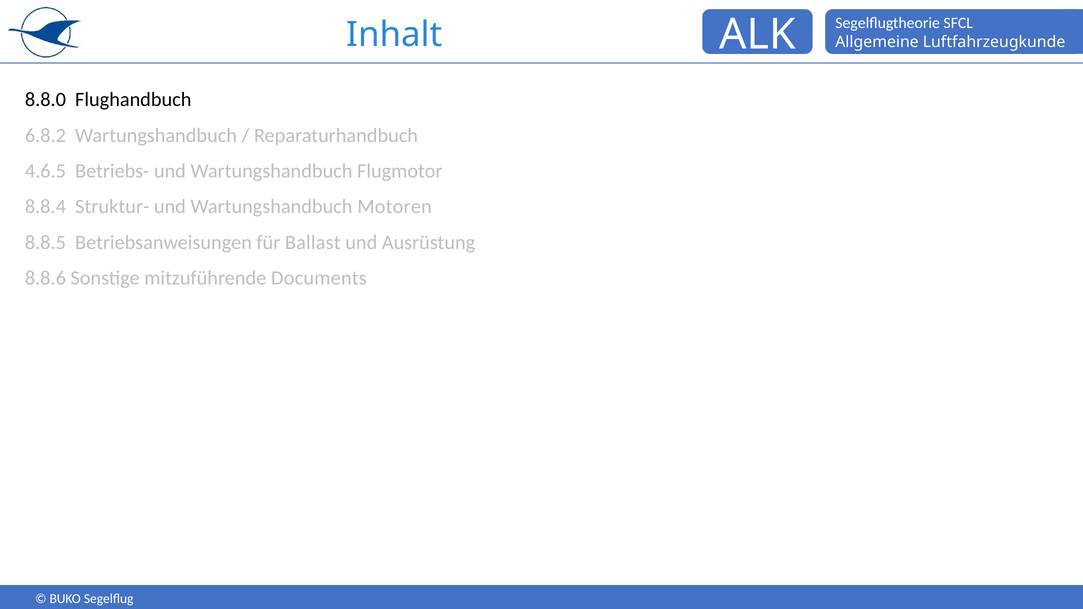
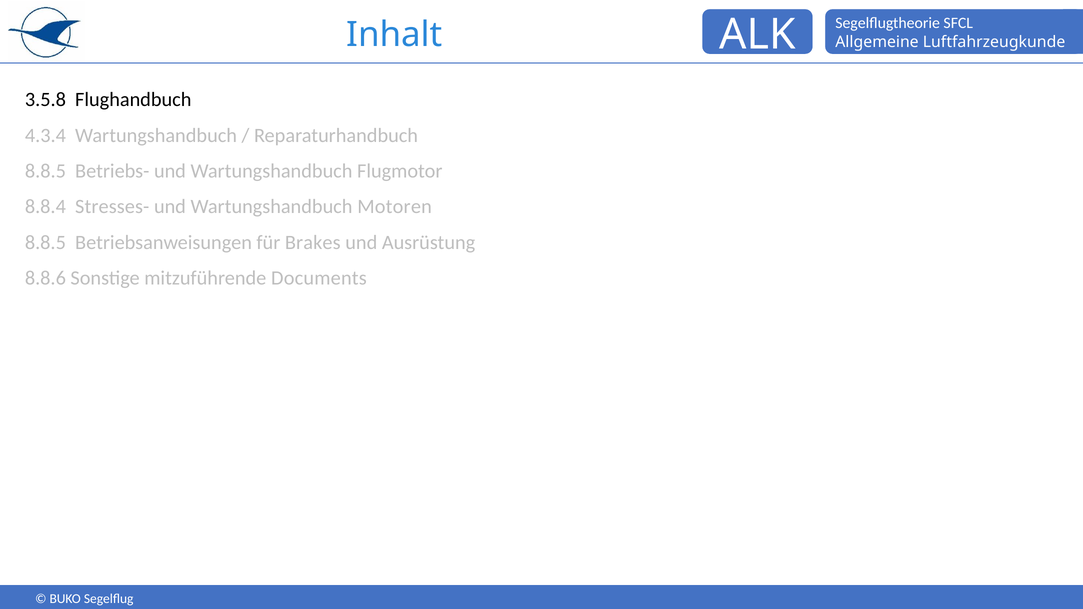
8.8.0: 8.8.0 -> 3.5.8
6.8.2: 6.8.2 -> 4.3.4
4.6.5 at (45, 171): 4.6.5 -> 8.8.5
Struktur-: Struktur- -> Stresses-
Ballast: Ballast -> Brakes
